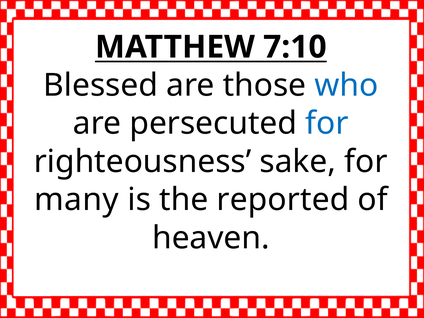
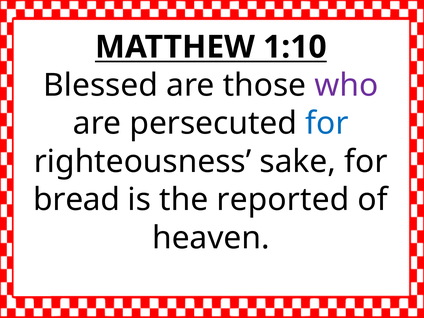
7:10: 7:10 -> 1:10
who colour: blue -> purple
many: many -> bread
